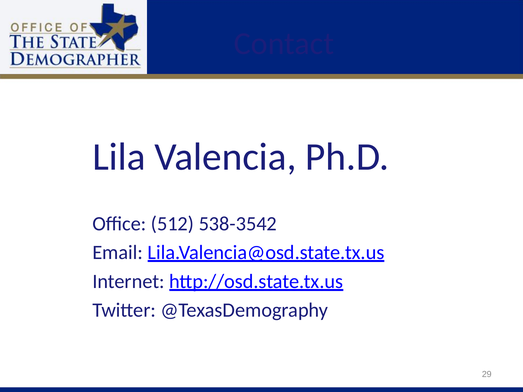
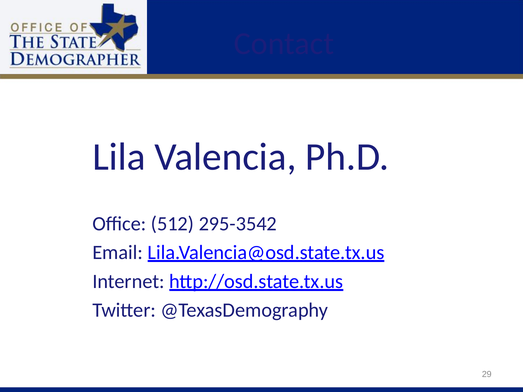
538-3542: 538-3542 -> 295-3542
